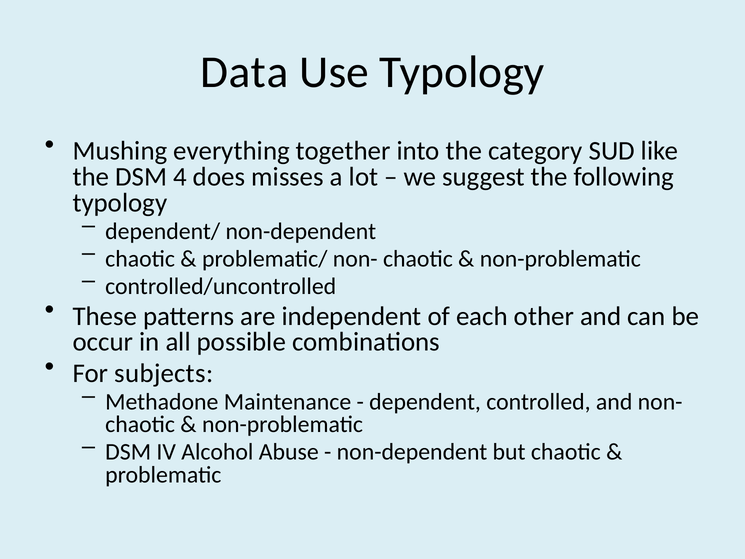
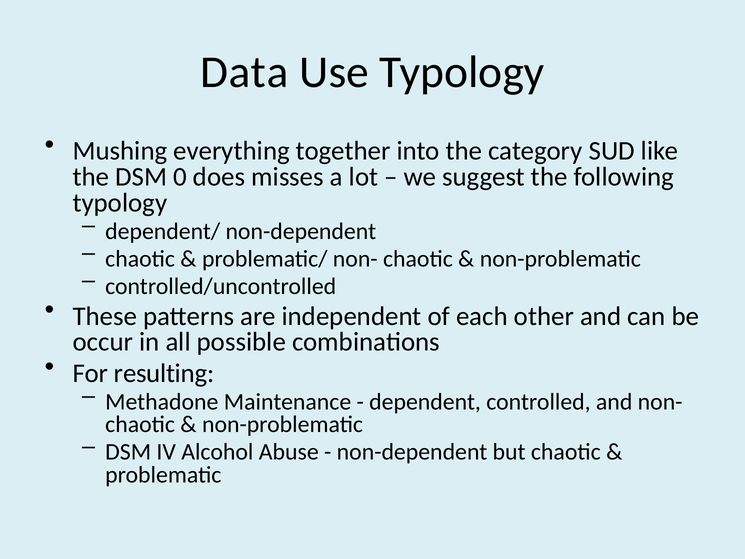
4: 4 -> 0
subjects: subjects -> resulting
